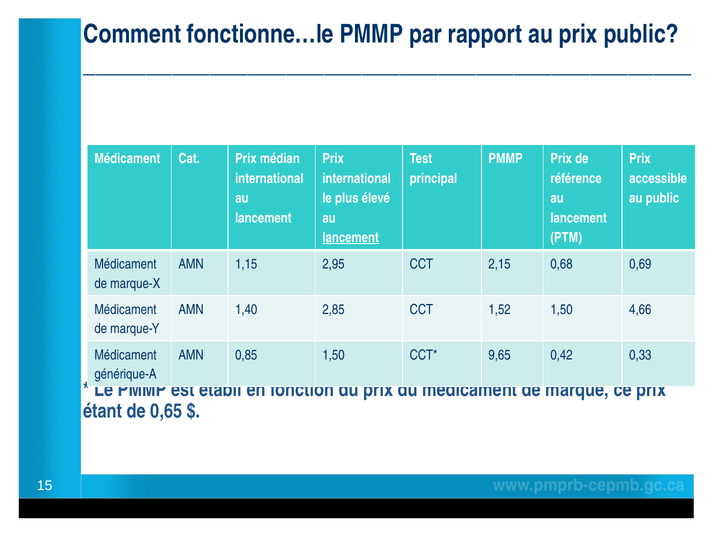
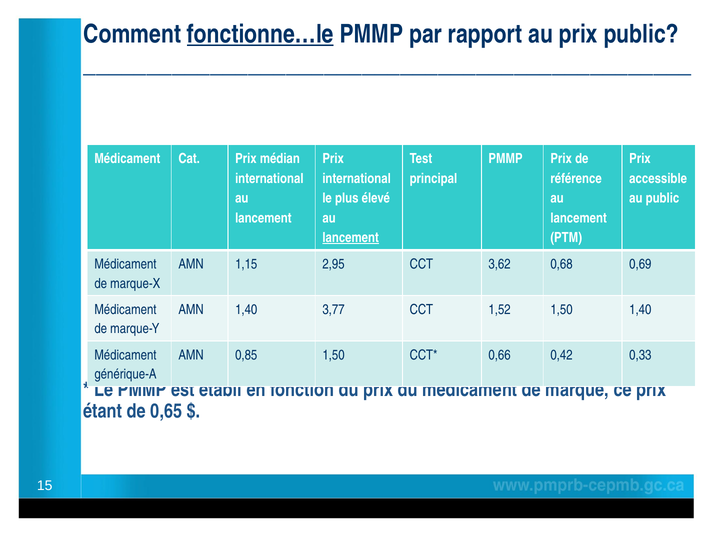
fonctionne…le underline: none -> present
2,15: 2,15 -> 3,62
2,85: 2,85 -> 3,77
1,50 4,66: 4,66 -> 1,40
9,65: 9,65 -> 0,66
